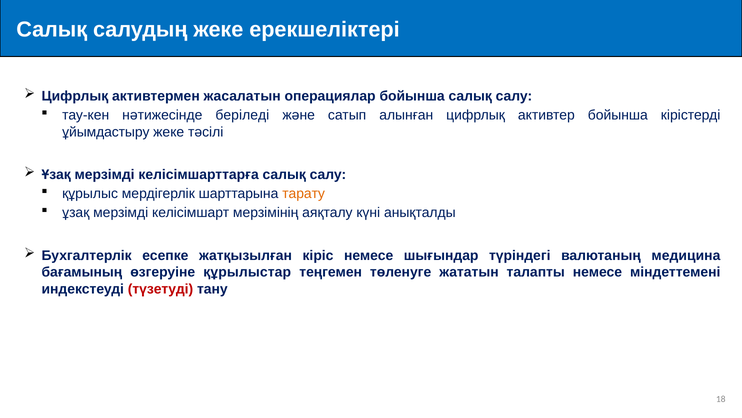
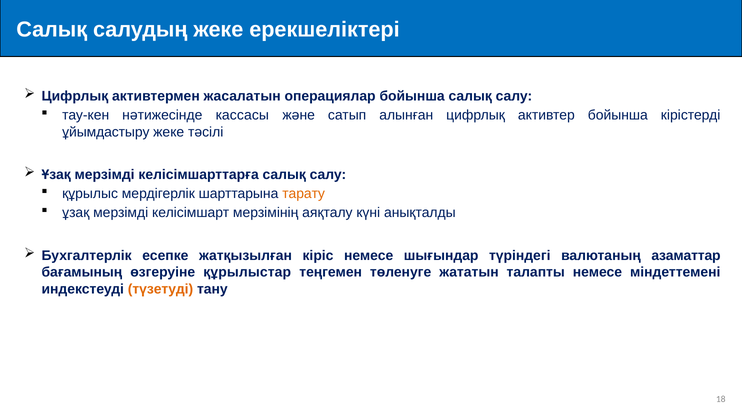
беріледі: беріледі -> кассасы
медицина: медицина -> азаматтар
түзетуді colour: red -> orange
